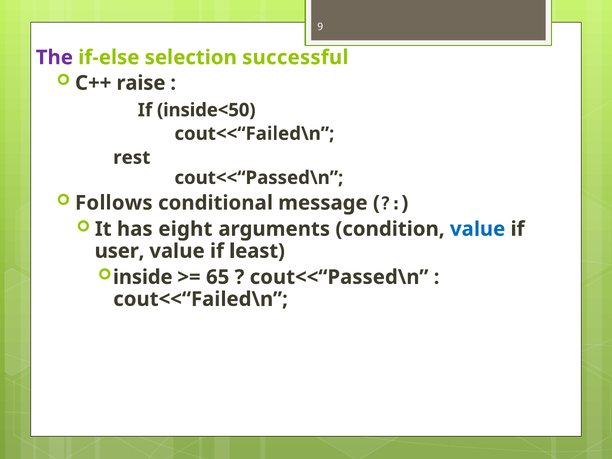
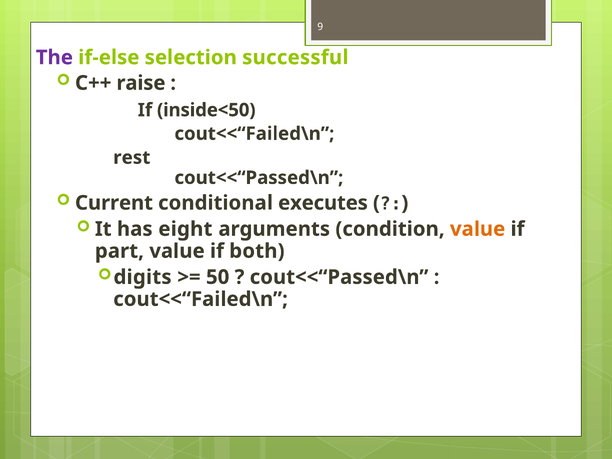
Follows: Follows -> Current
message: message -> executes
value at (478, 229) colour: blue -> orange
user: user -> part
least: least -> both
inside: inside -> digits
65: 65 -> 50
